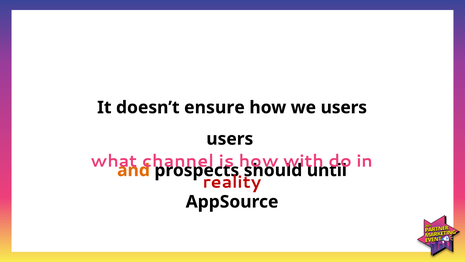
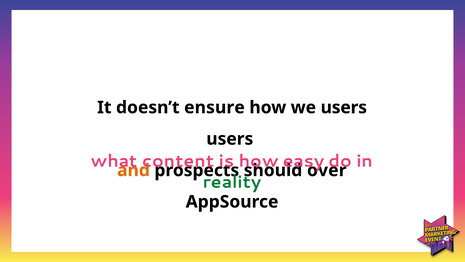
channel: channel -> content
with: with -> easy
until: until -> over
reality colour: red -> green
